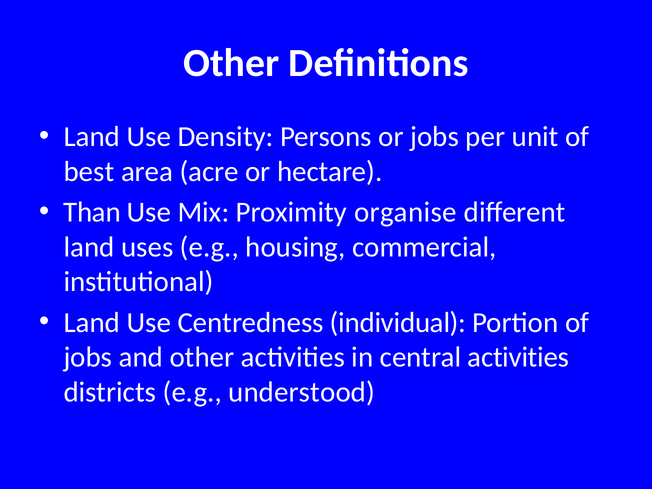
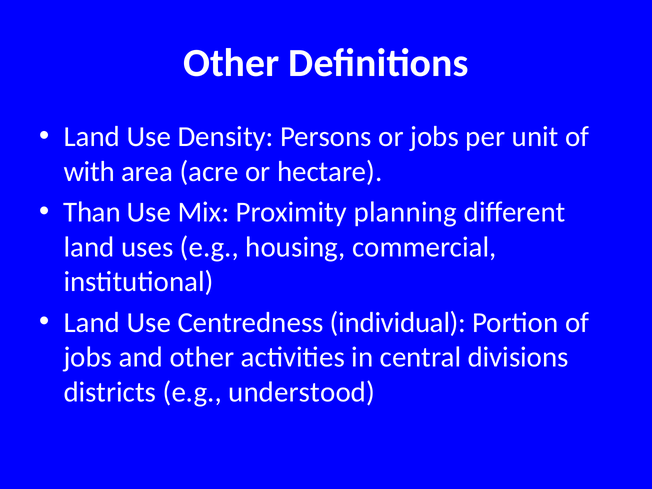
best: best -> with
organise: organise -> planning
central activities: activities -> divisions
